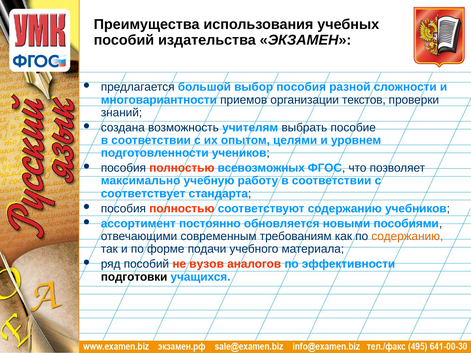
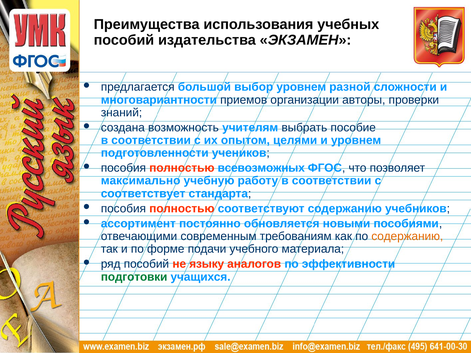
выбор пособия: пособия -> уровнем
текстов: текстов -> авторы
вузов: вузов -> языку
подготовки colour: black -> green
